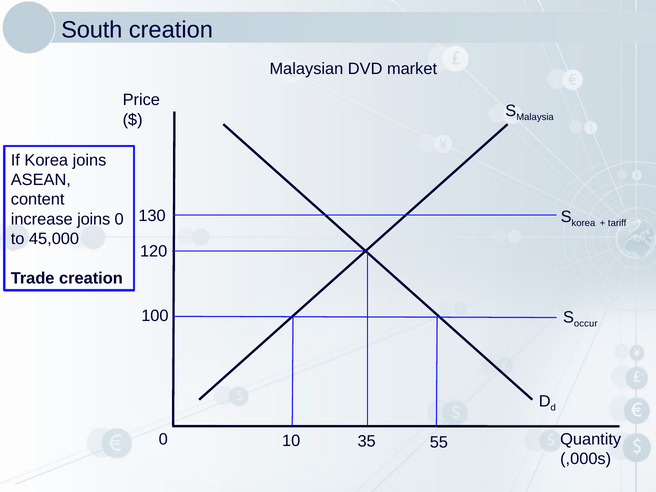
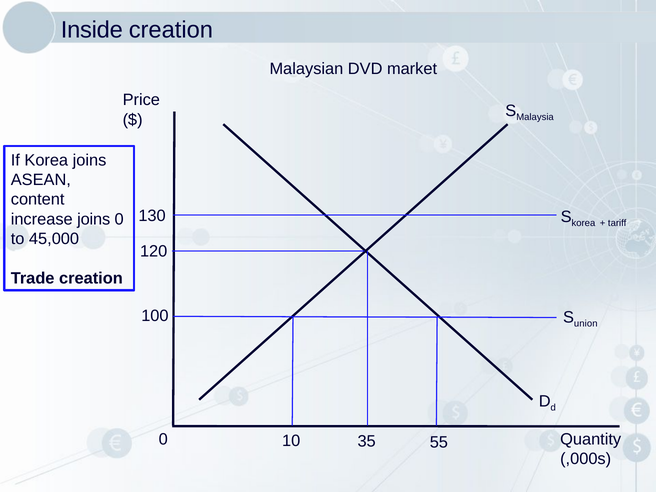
South: South -> Inside
occur: occur -> union
